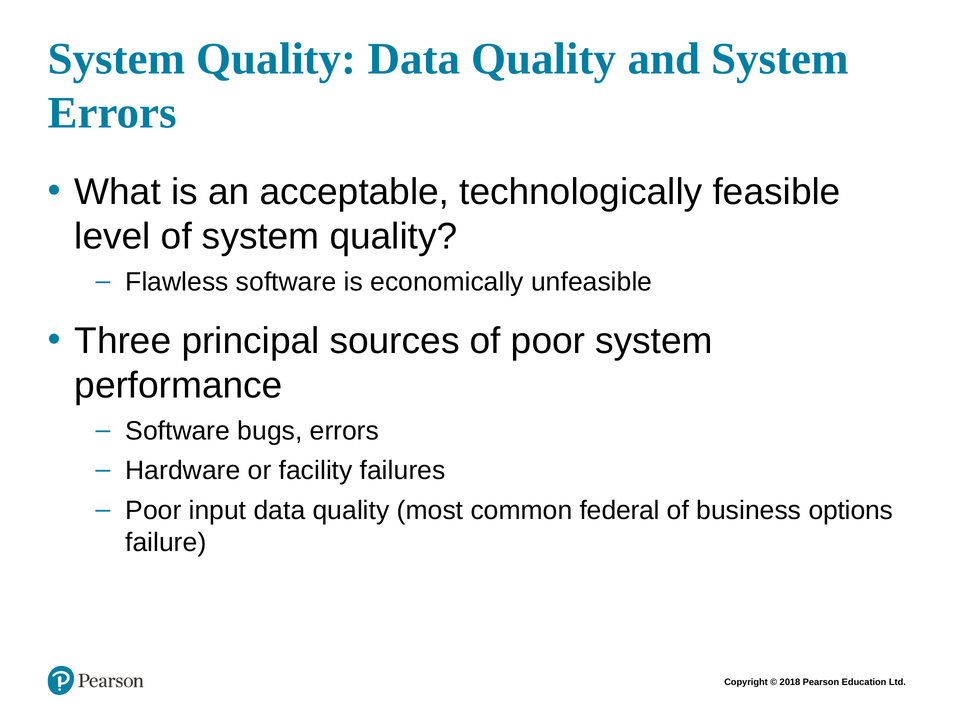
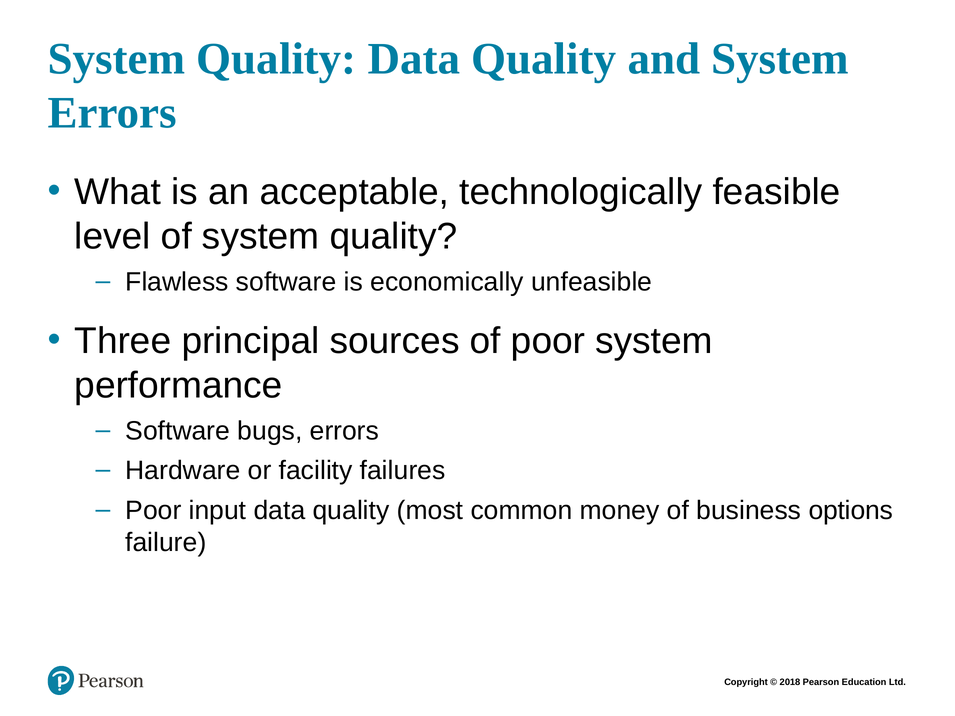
federal: federal -> money
